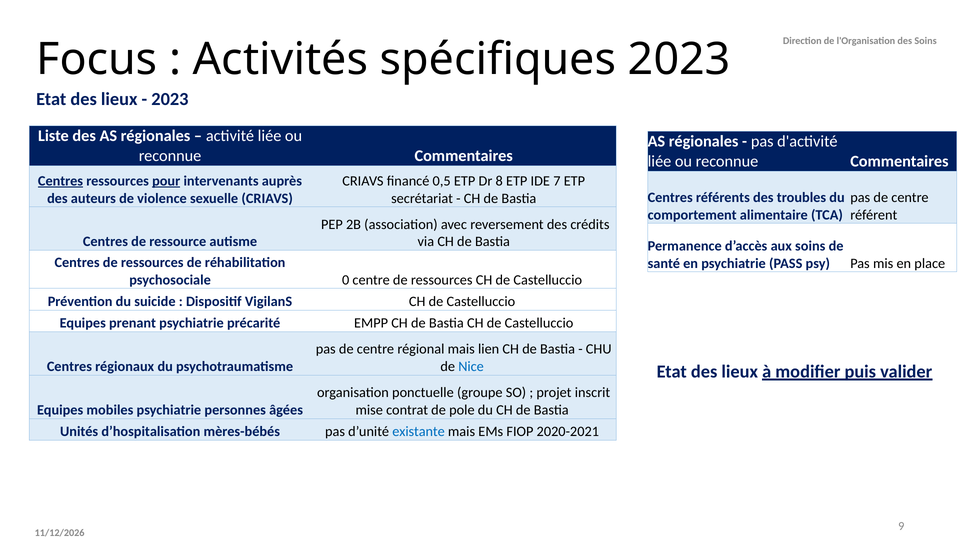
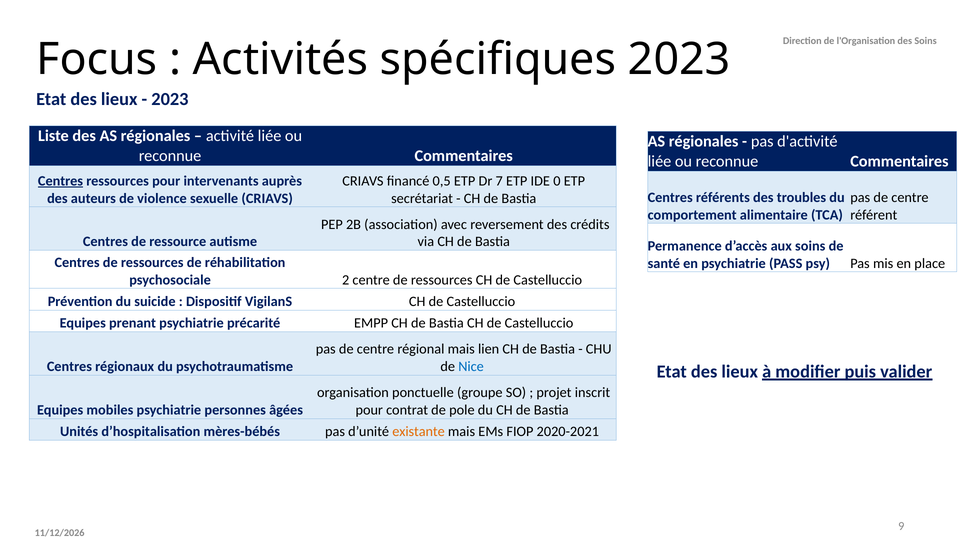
pour at (166, 181) underline: present -> none
8: 8 -> 7
7: 7 -> 0
0: 0 -> 2
mise at (369, 410): mise -> pour
existante colour: blue -> orange
